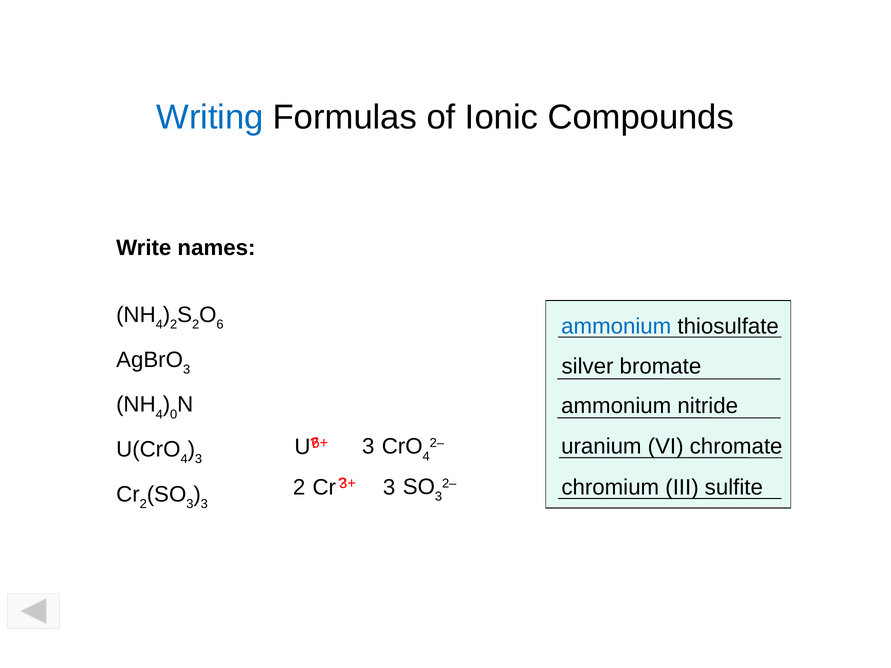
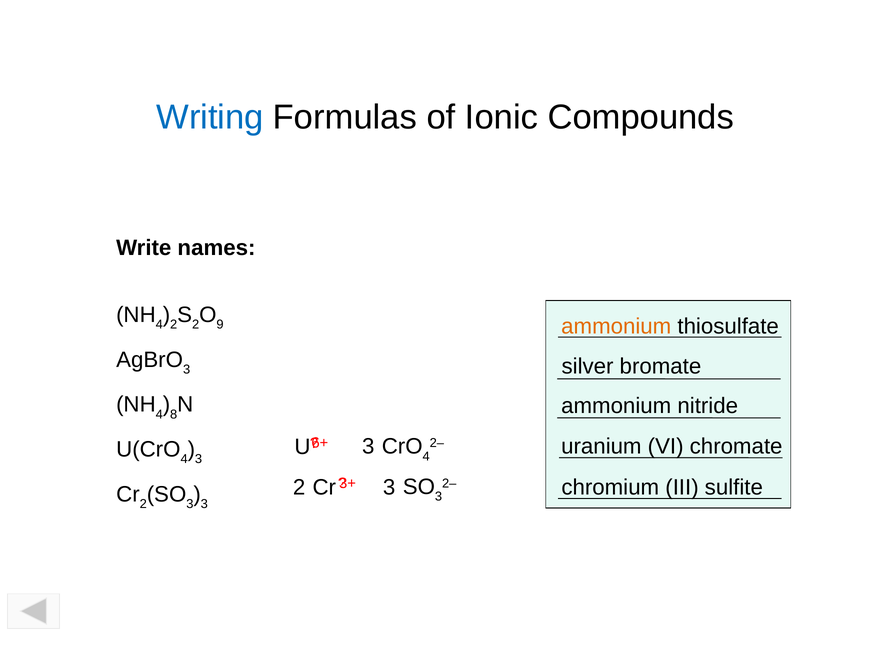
6: 6 -> 9
ammonium at (616, 326) colour: blue -> orange
0: 0 -> 8
